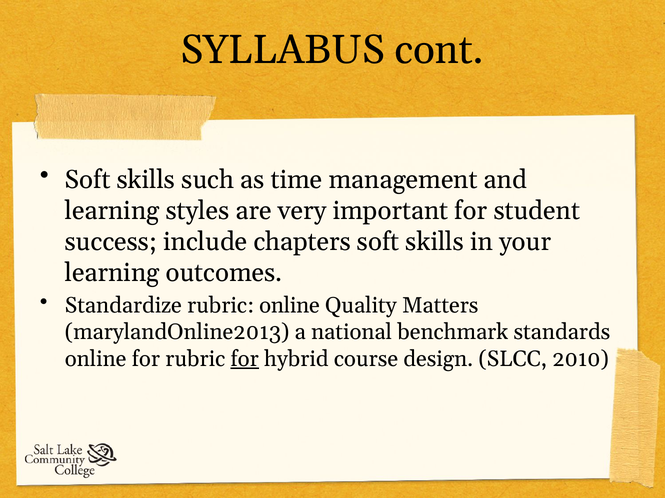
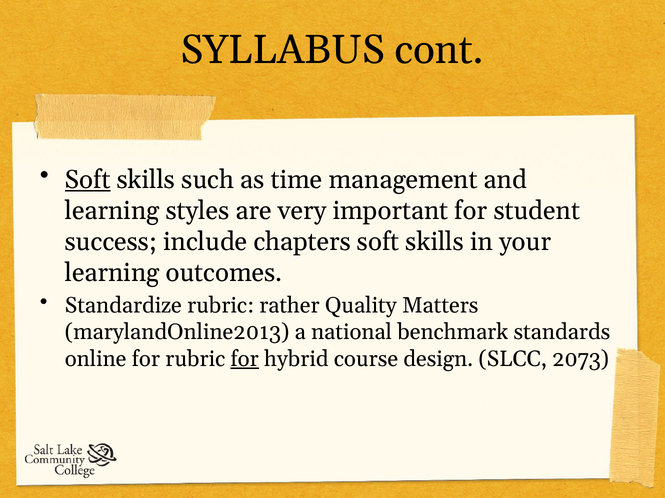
Soft at (88, 180) underline: none -> present
rubric online: online -> rather
2010: 2010 -> 2073
